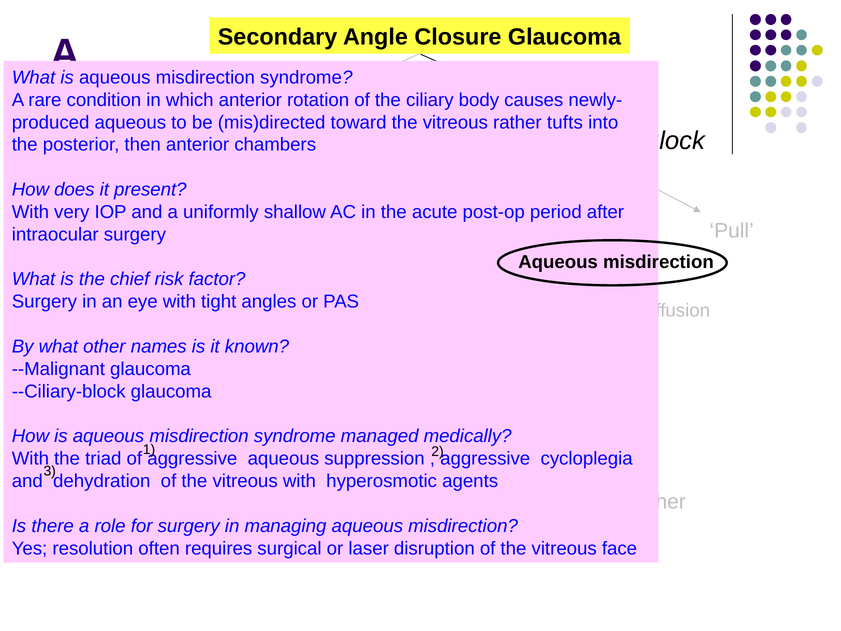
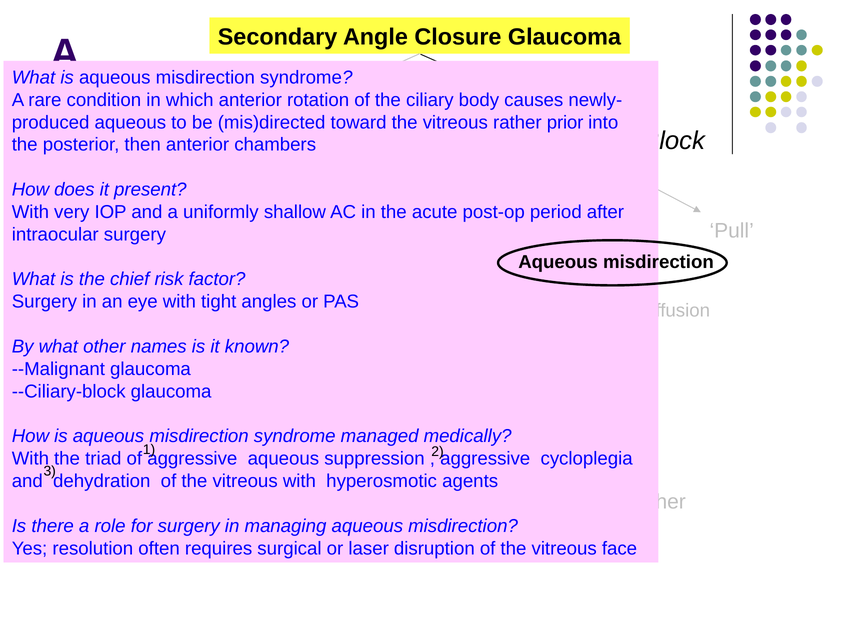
tufts: tufts -> prior
